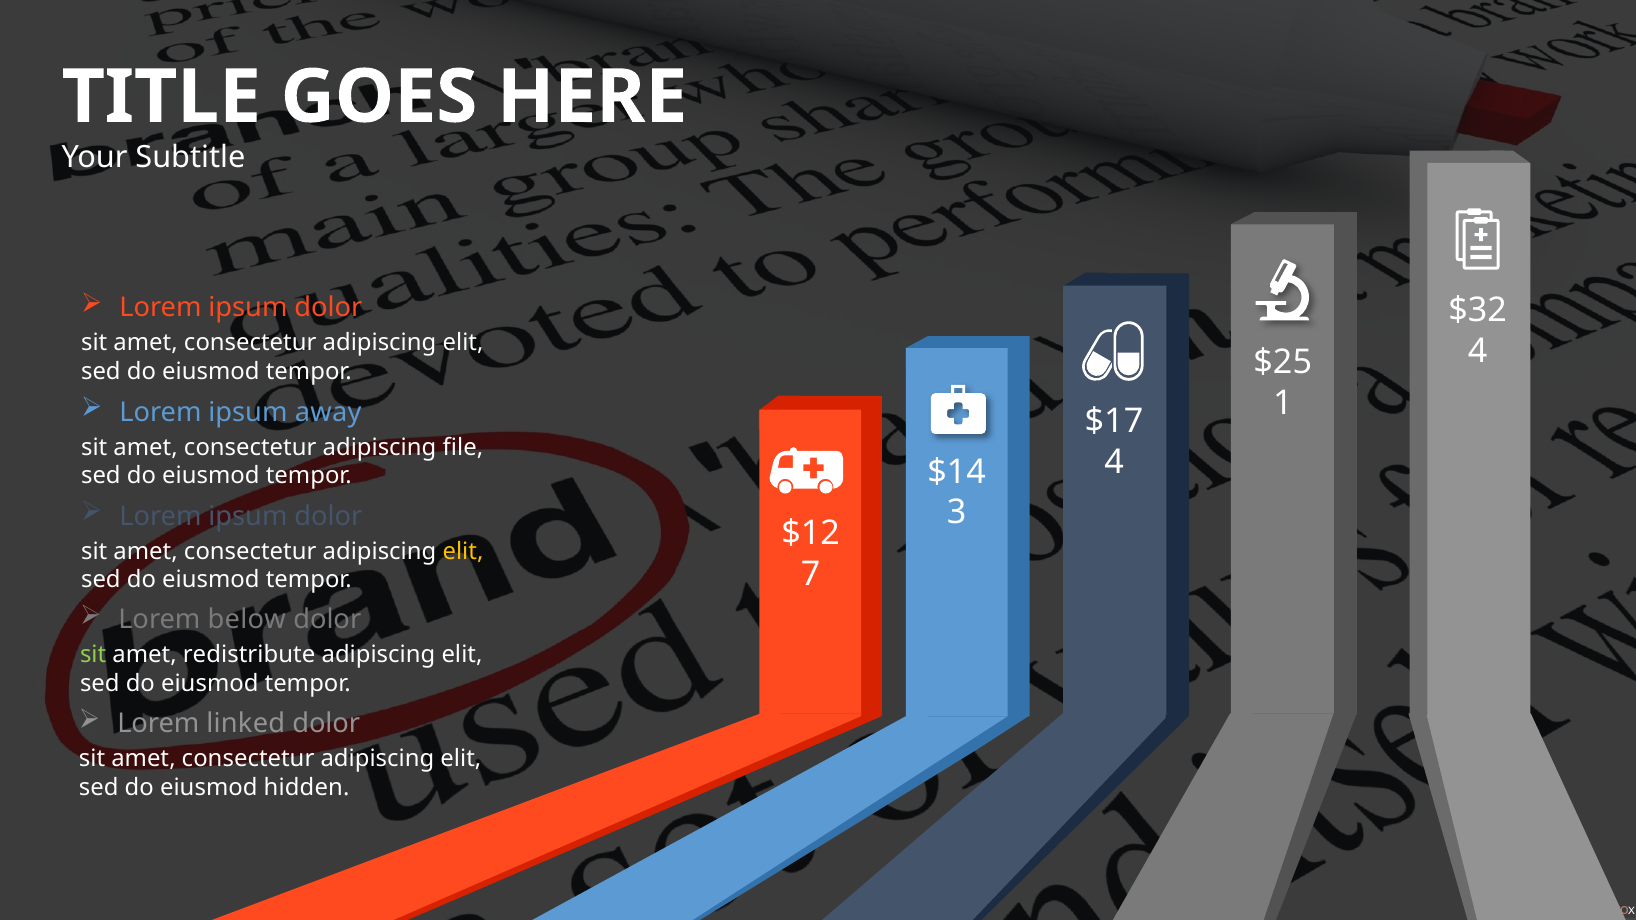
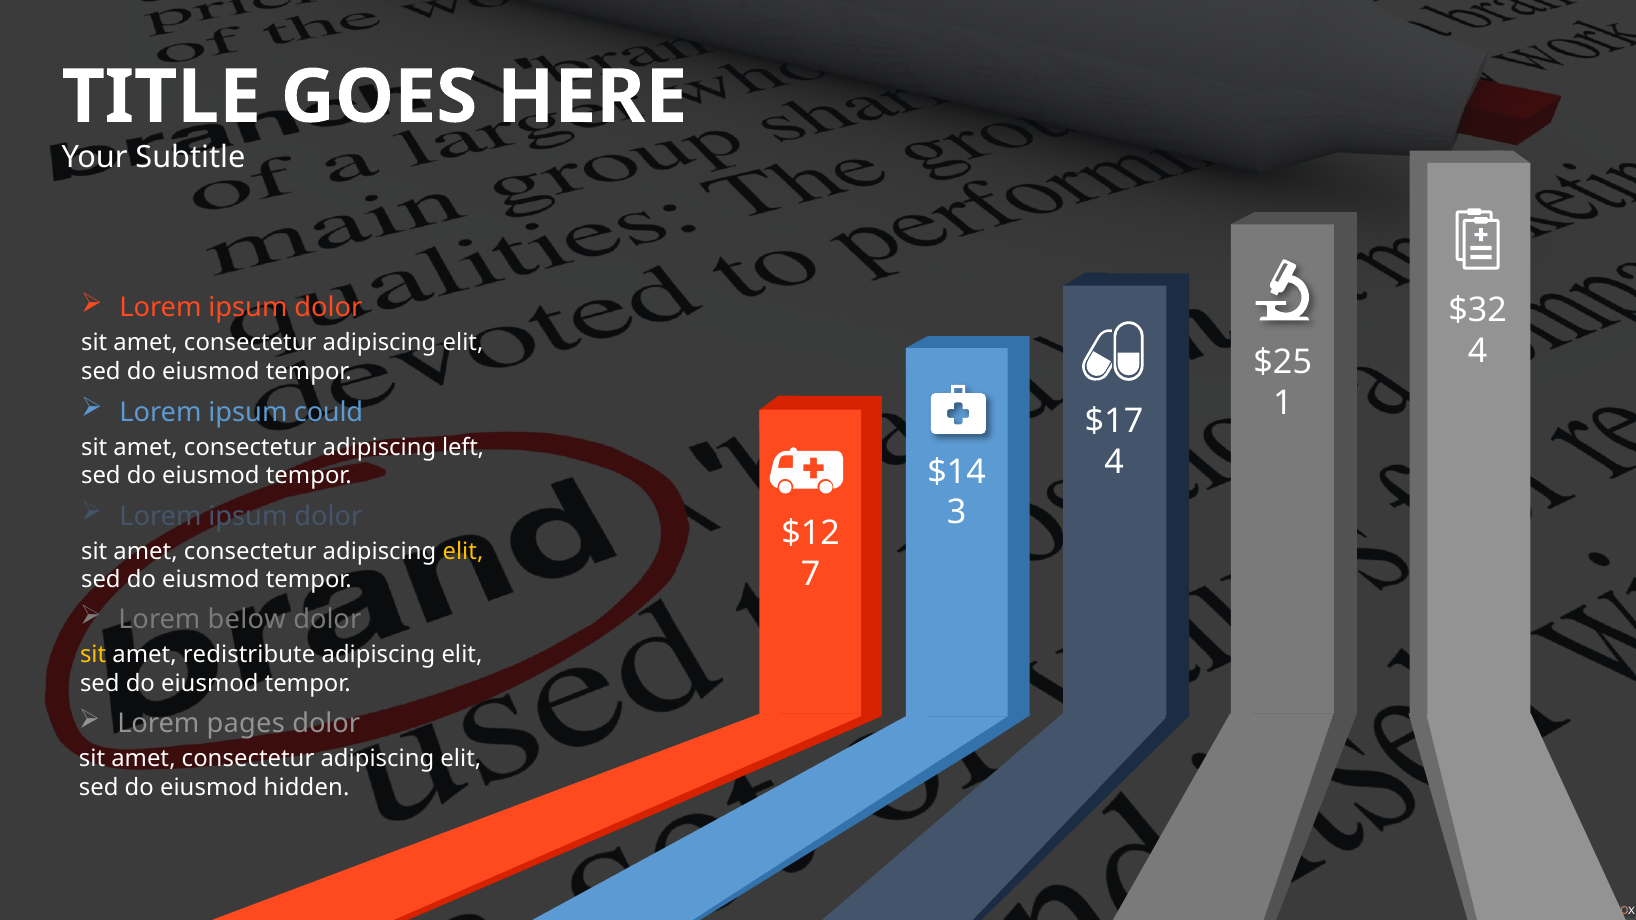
away: away -> could
file: file -> left
sit at (93, 655) colour: light green -> yellow
linked: linked -> pages
